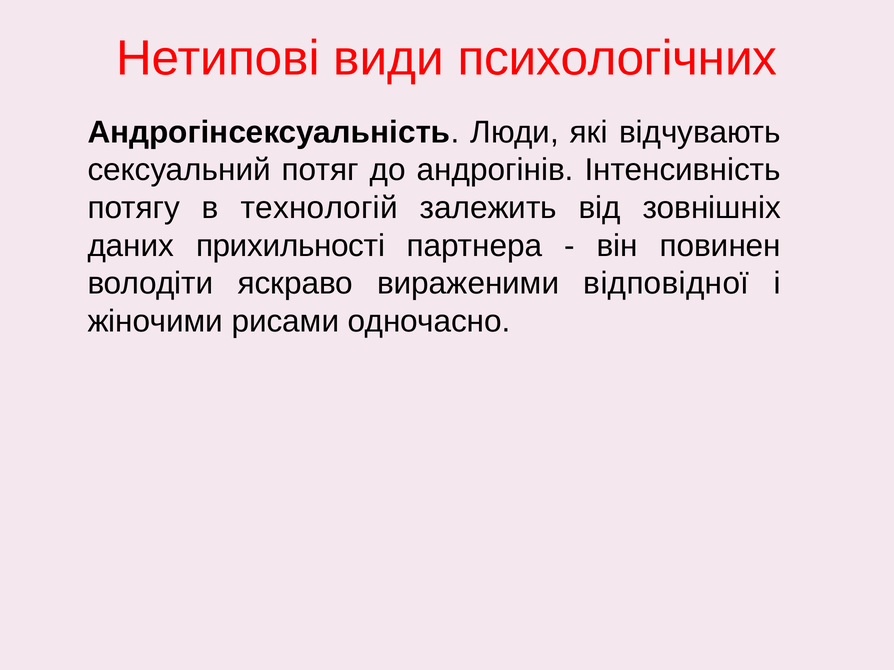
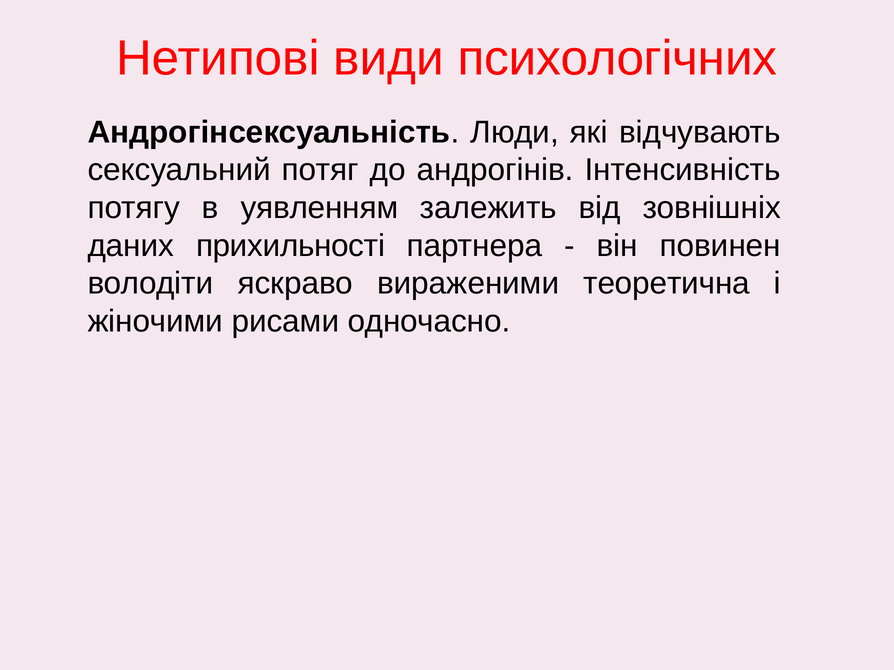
технологій: технологій -> уявленням
відповідної: відповідної -> теоретична
